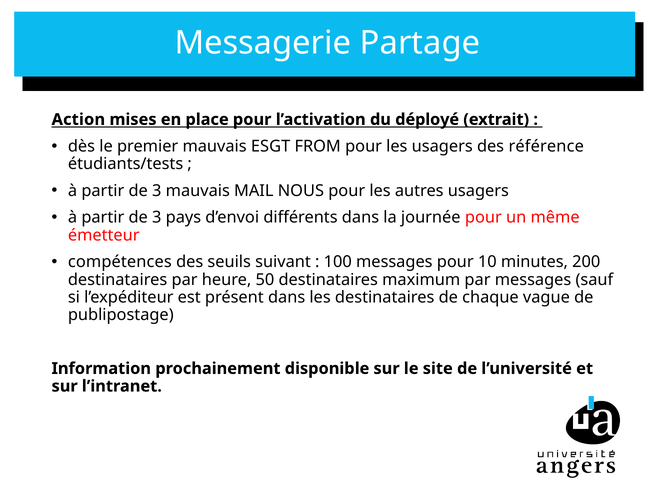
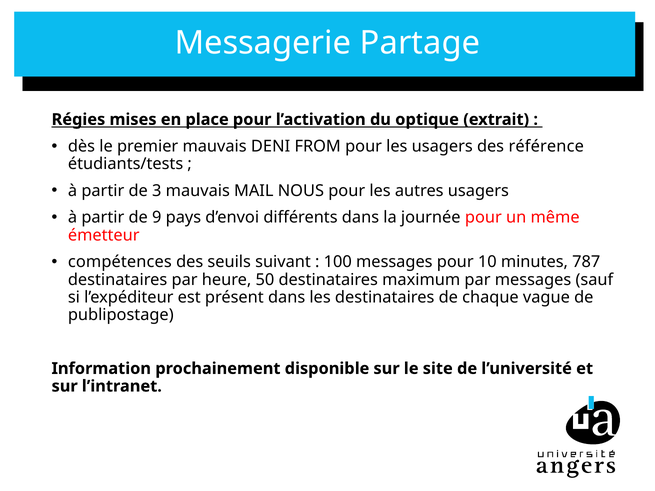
Action: Action -> Régies
déployé: déployé -> optique
ESGT: ESGT -> DENI
3 at (157, 218): 3 -> 9
200: 200 -> 787
